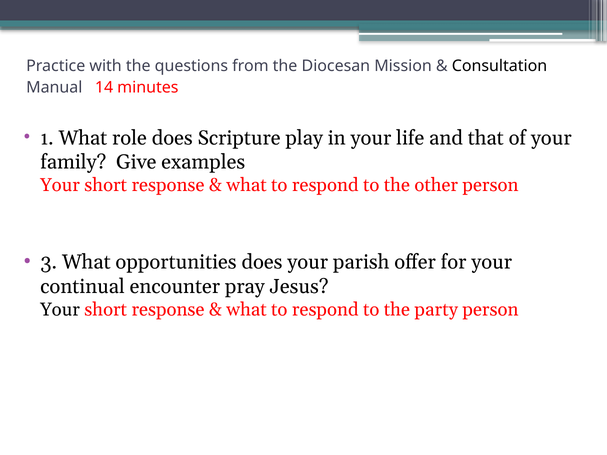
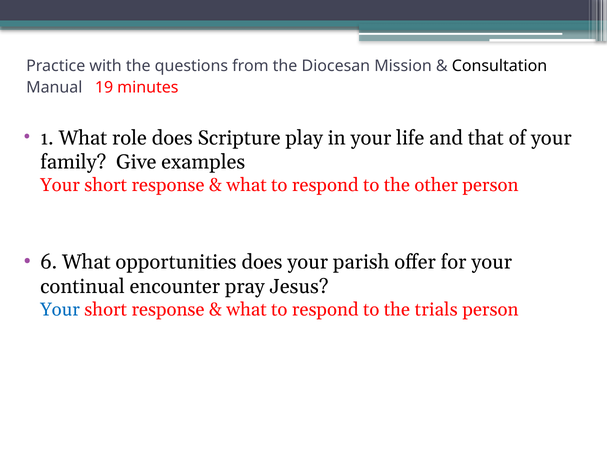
14: 14 -> 19
3: 3 -> 6
Your at (60, 310) colour: black -> blue
party: party -> trials
